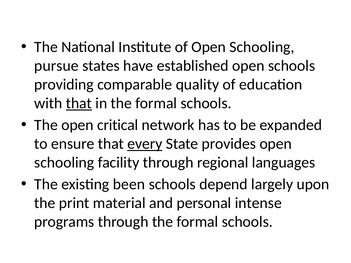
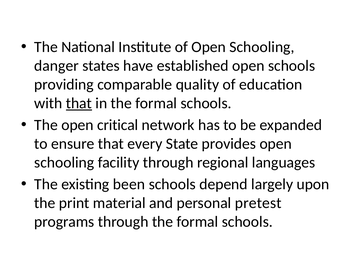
pursue: pursue -> danger
every underline: present -> none
intense: intense -> pretest
